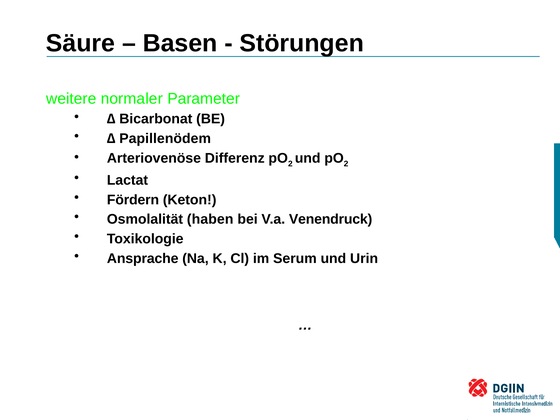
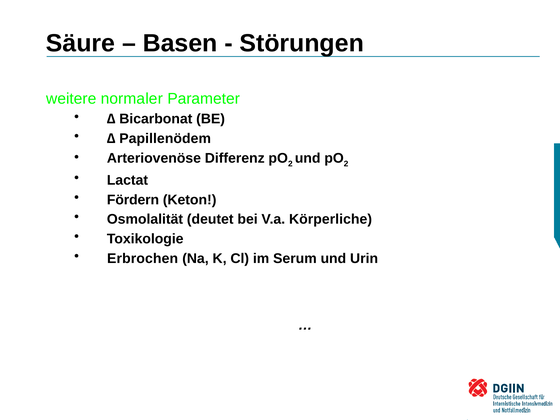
haben: haben -> deutet
Venendruck: Venendruck -> Körperliche
Ansprache: Ansprache -> Erbrochen
